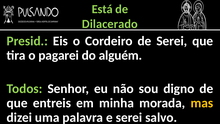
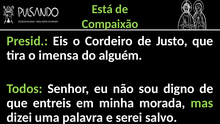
Dilacerado: Dilacerado -> Compaixão
de Serei: Serei -> Justo
pagarei: pagarei -> imensa
mas colour: yellow -> light green
